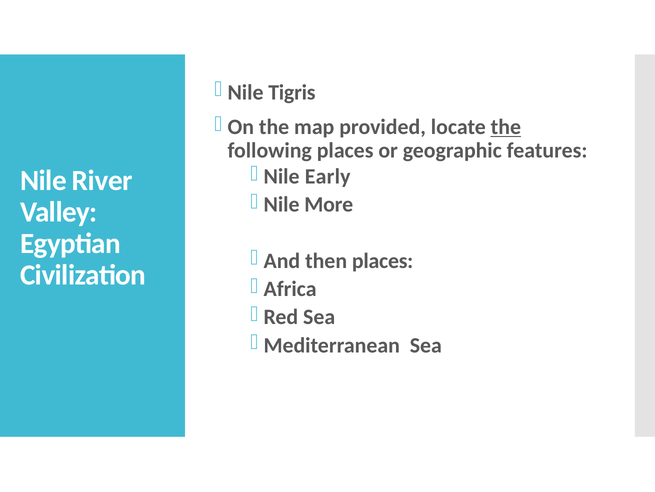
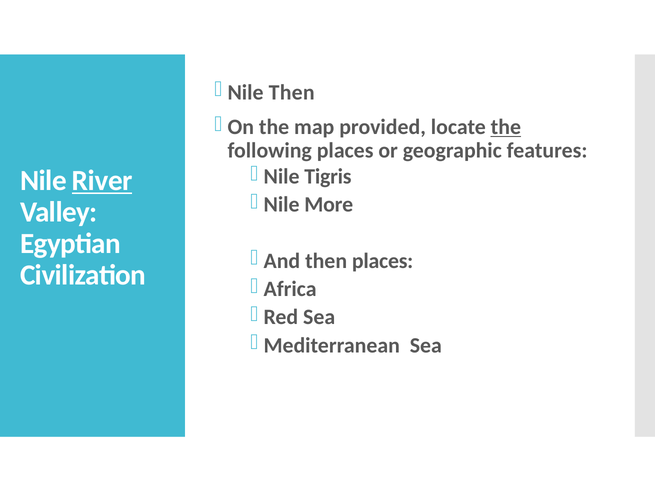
Nile Tigris: Tigris -> Then
Early: Early -> Tigris
River underline: none -> present
